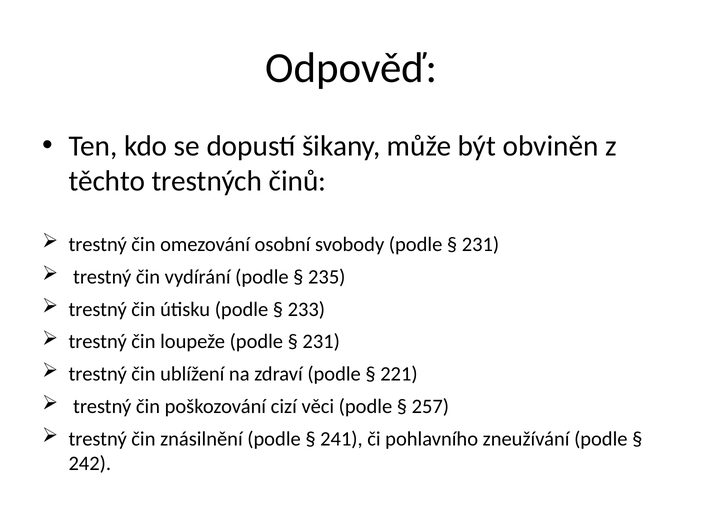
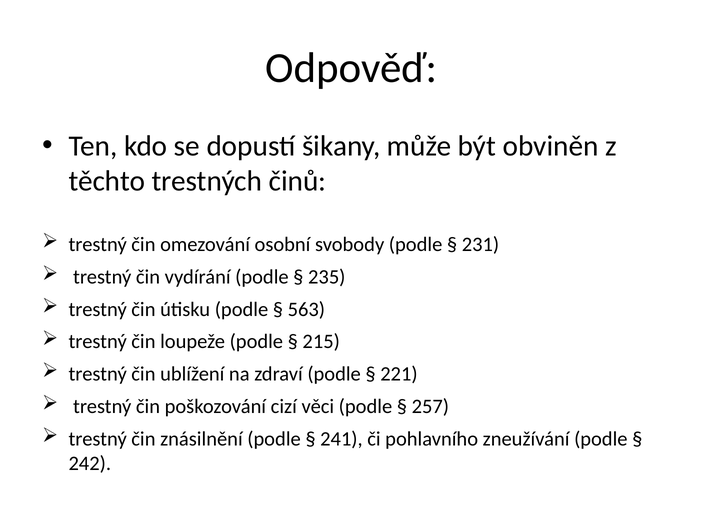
233: 233 -> 563
231 at (321, 342): 231 -> 215
